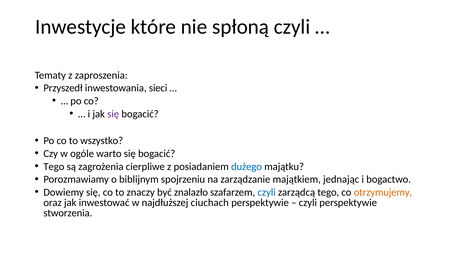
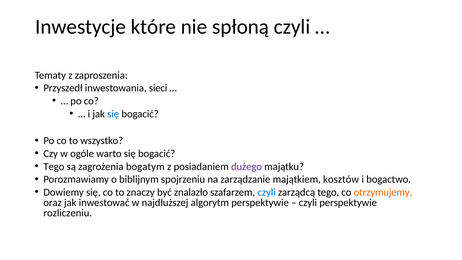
się at (113, 114) colour: purple -> blue
cierpliwe: cierpliwe -> bogatym
dużego colour: blue -> purple
jednając: jednając -> kosztów
ciuchach: ciuchach -> algorytm
stworzenia: stworzenia -> rozliczeniu
